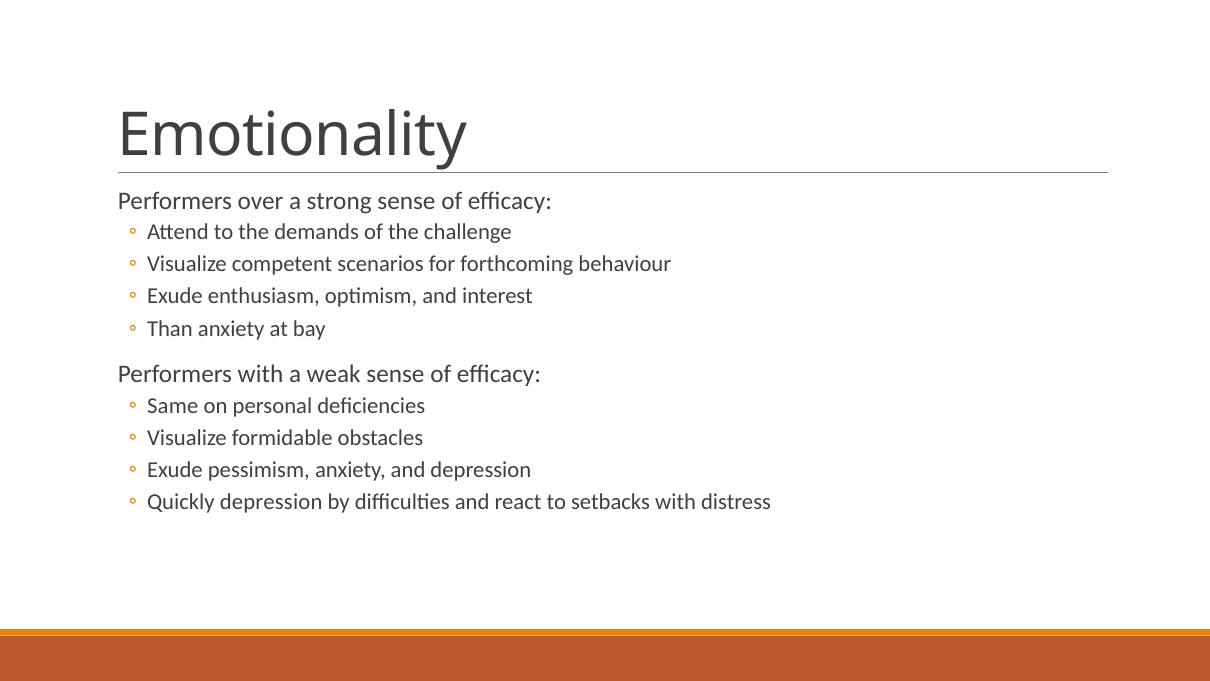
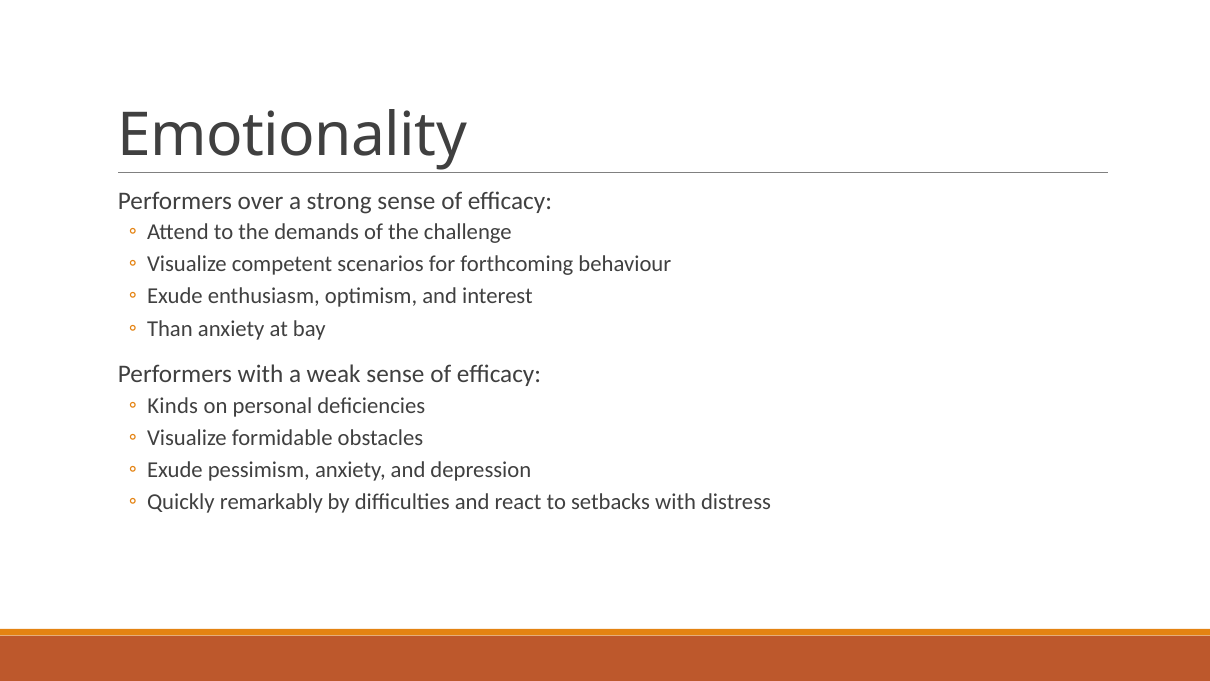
Same: Same -> Kinds
Quickly depression: depression -> remarkably
